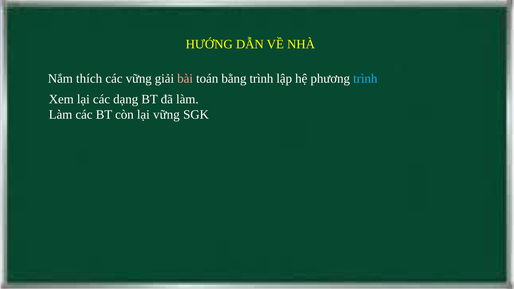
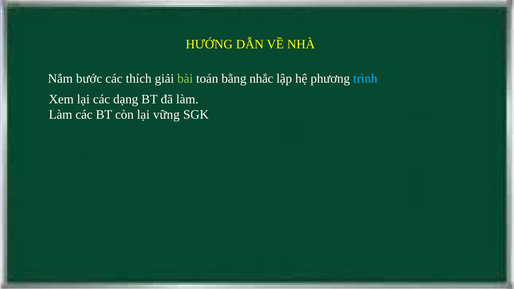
thích: thích -> bước
các vững: vững -> thích
bài colour: pink -> light green
bằng trình: trình -> nhắc
